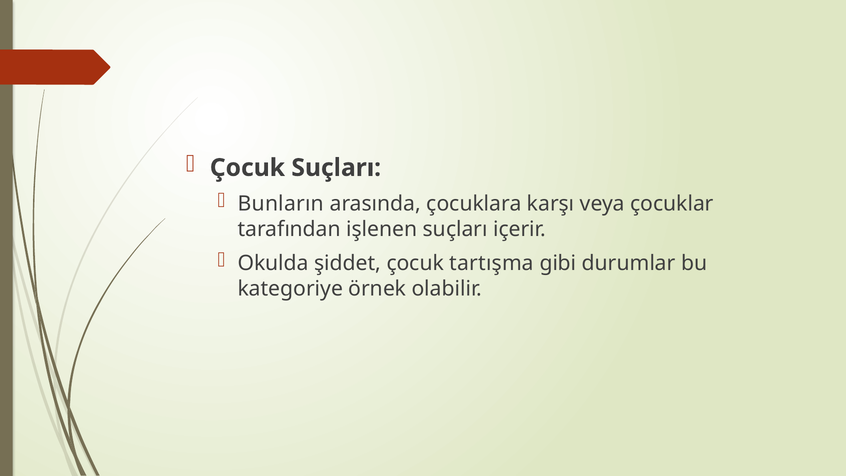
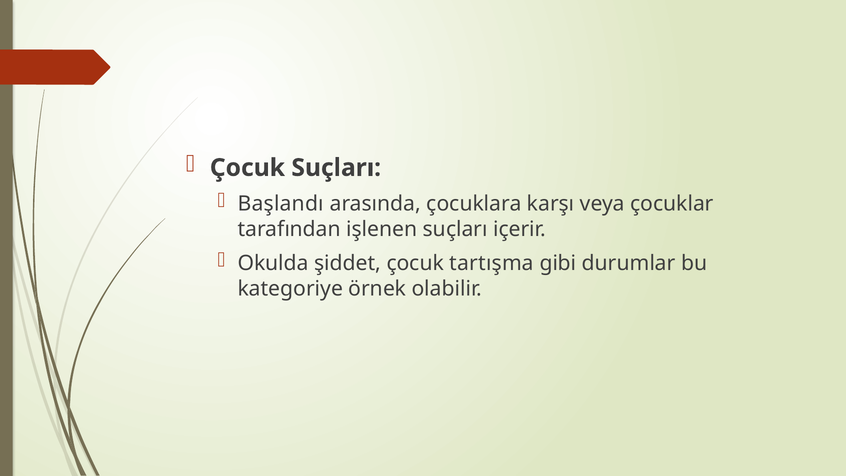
Bunların: Bunların -> Başlandı
